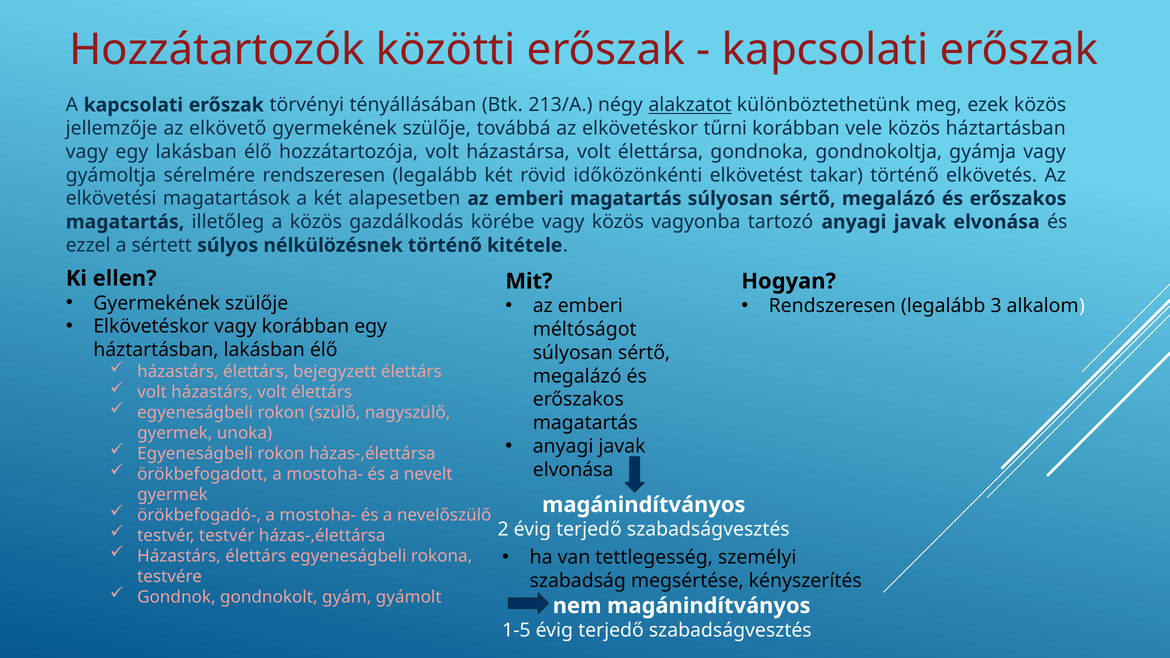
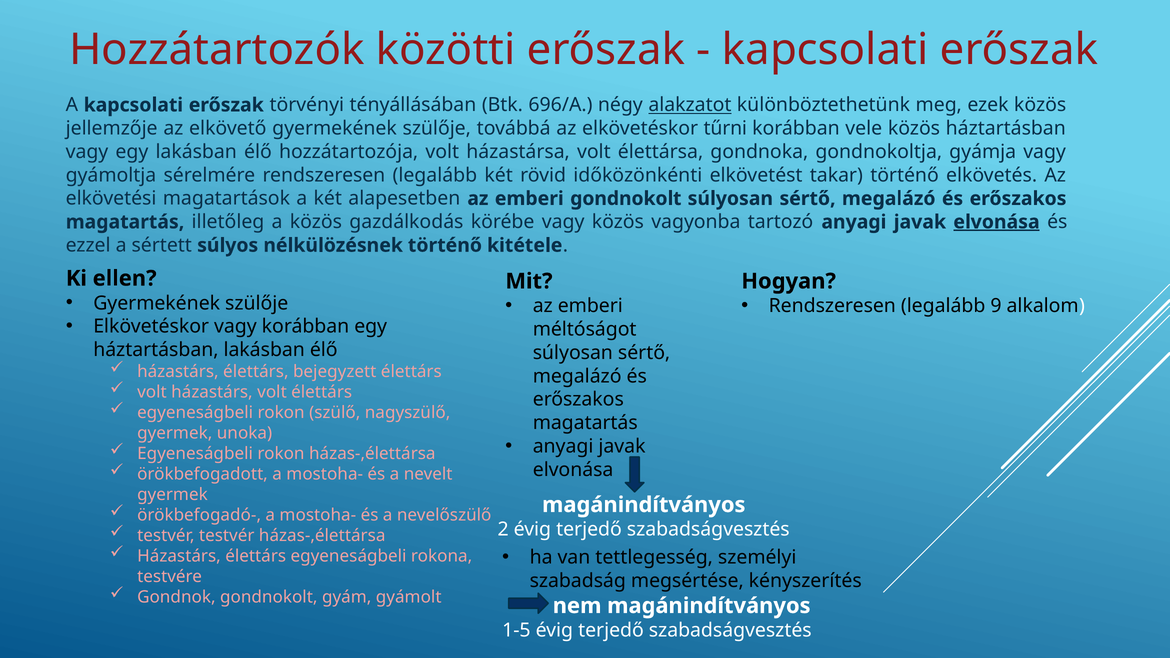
213/A: 213/A -> 696/A
emberi magatartás: magatartás -> gondnokolt
elvonása at (996, 222) underline: none -> present
3: 3 -> 9
